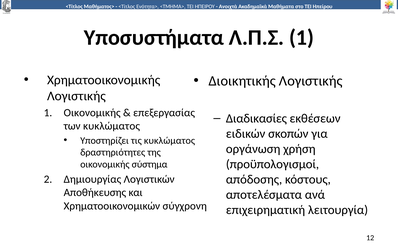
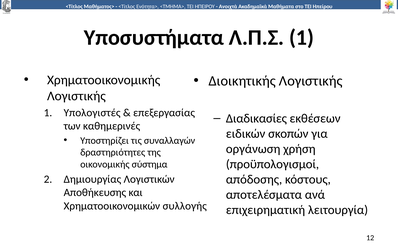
1 Οικονομικής: Οικονομικής -> Υπολογιστές
των κυκλώματος: κυκλώματος -> καθημερινές
τις κυκλώματος: κυκλώματος -> συναλλαγών
σύγχρονη: σύγχρονη -> συλλογής
